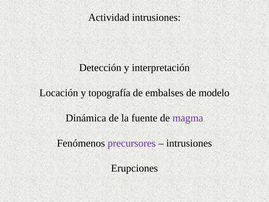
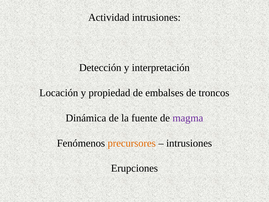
topografía: topografía -> propiedad
modelo: modelo -> troncos
precursores colour: purple -> orange
